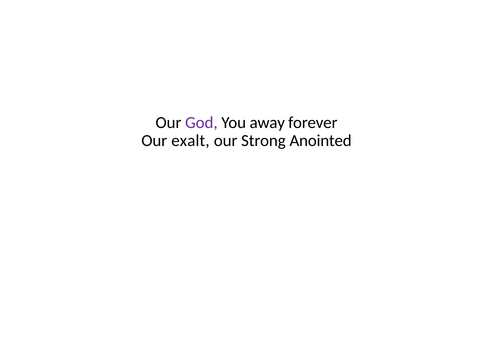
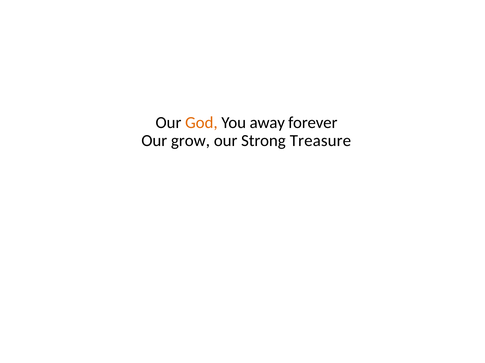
God colour: purple -> orange
exalt: exalt -> grow
Anointed: Anointed -> Treasure
